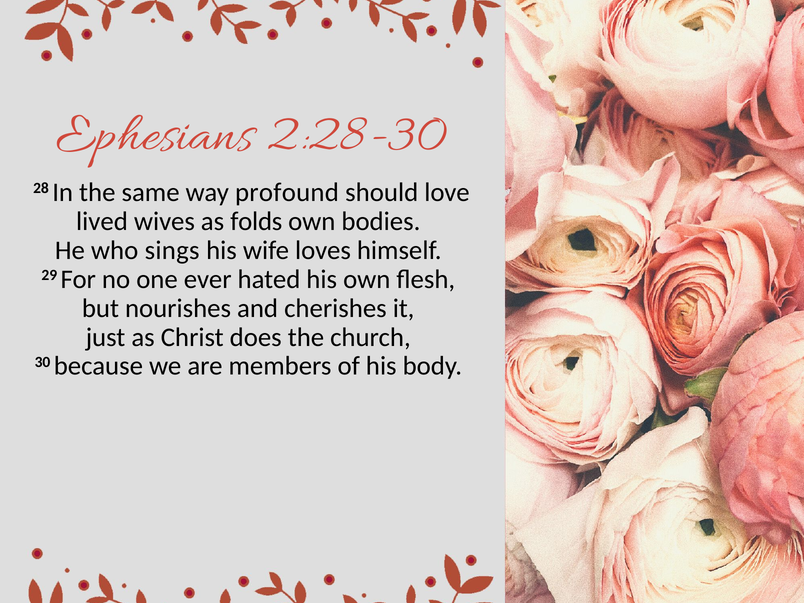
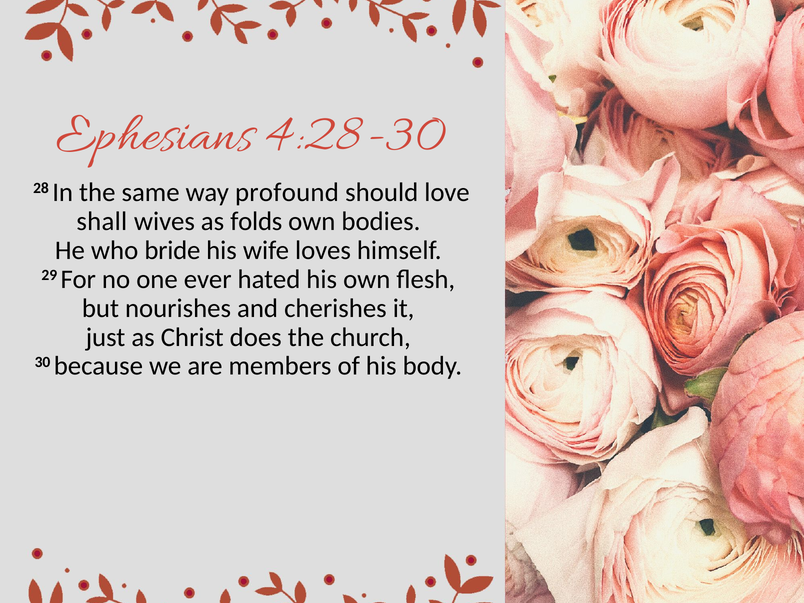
2:28-30: 2:28-30 -> 4:28-30
lived: lived -> shall
sings: sings -> bride
